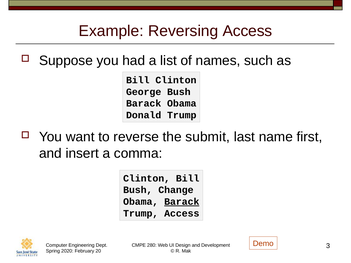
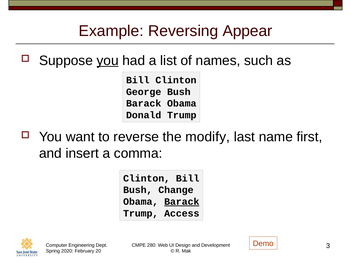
Reversing Access: Access -> Appear
you at (108, 61) underline: none -> present
submit: submit -> modify
